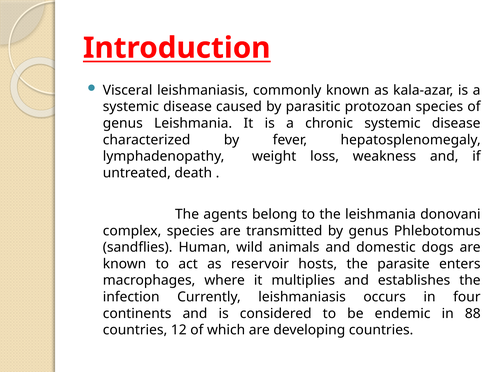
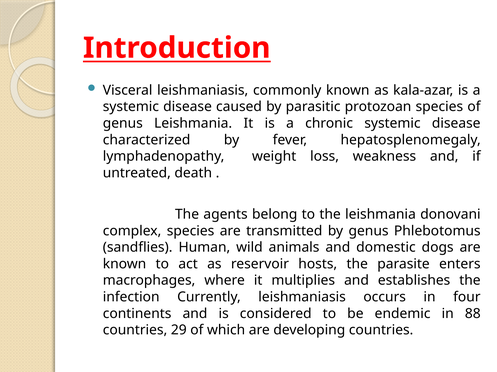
12: 12 -> 29
